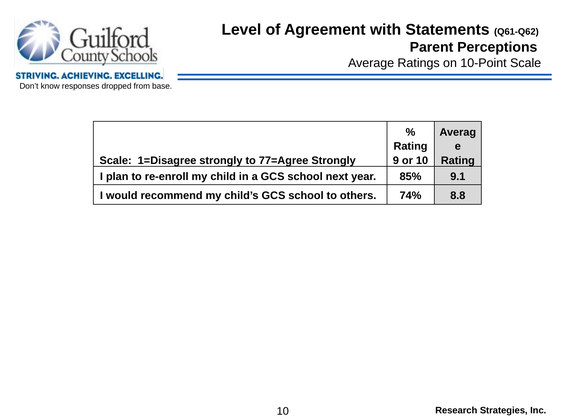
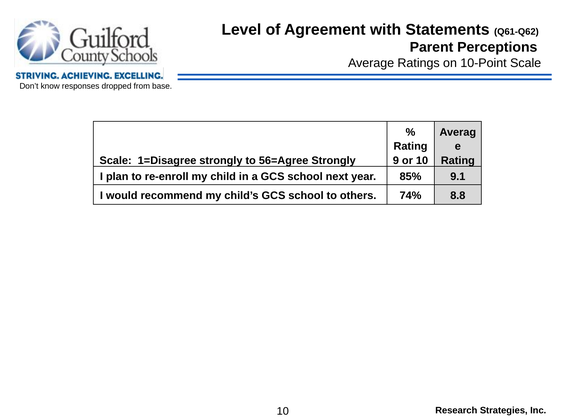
77=Agree: 77=Agree -> 56=Agree
